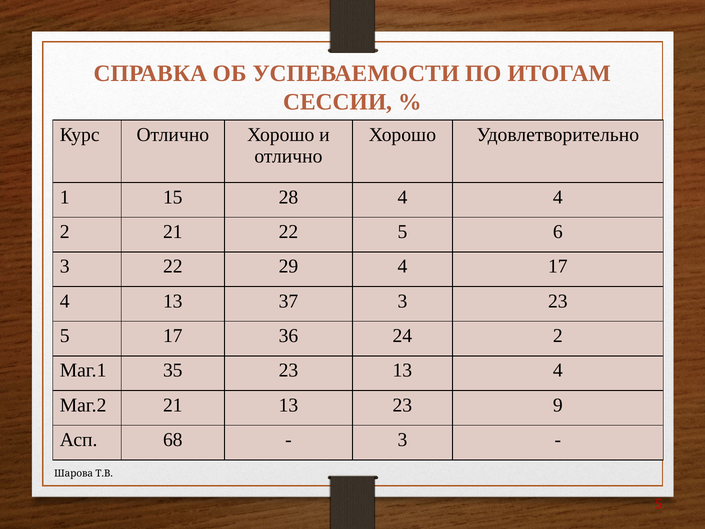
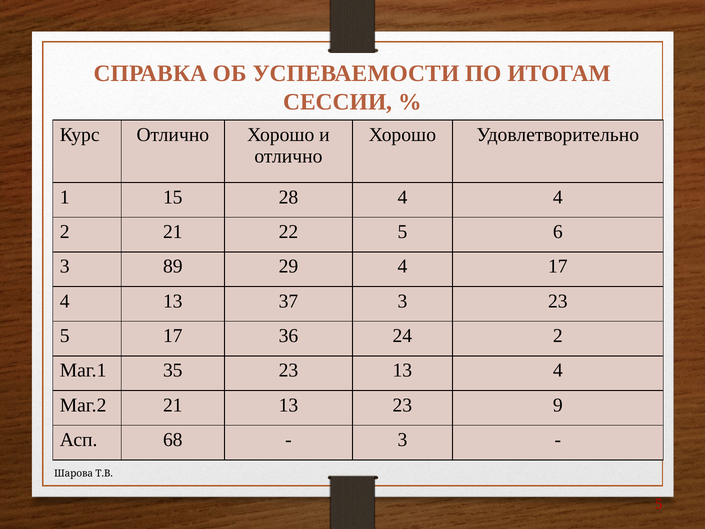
3 22: 22 -> 89
